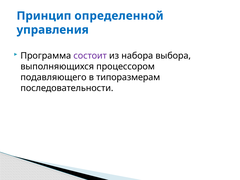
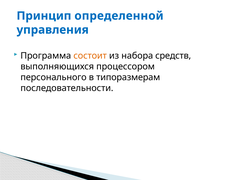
состоит colour: purple -> orange
выбора: выбора -> средств
подавляющего: подавляющего -> персонального
